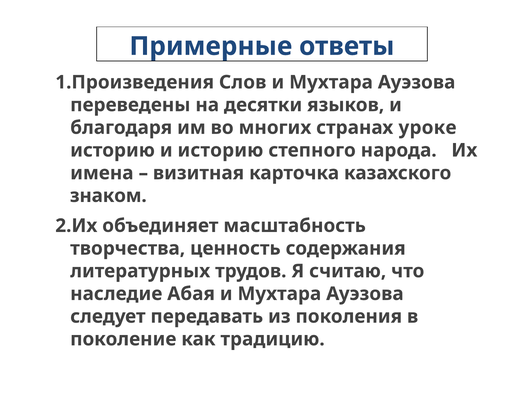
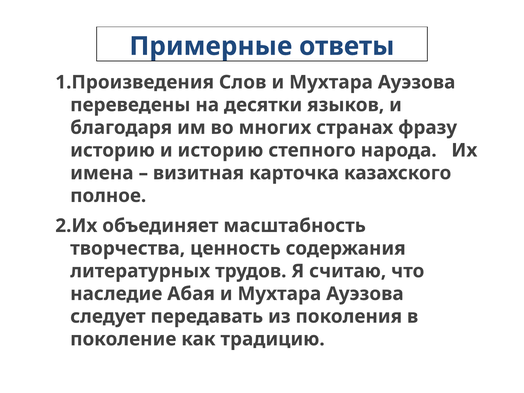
уроке: уроке -> фразу
знаком: знаком -> полное
